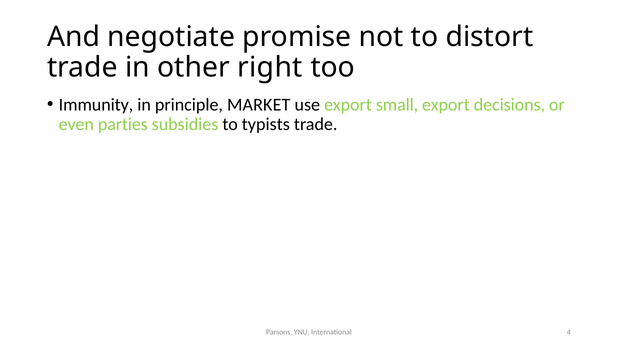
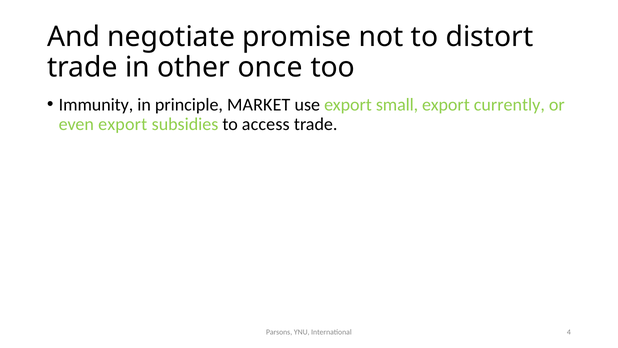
right: right -> once
decisions: decisions -> currently
even parties: parties -> export
typists: typists -> access
